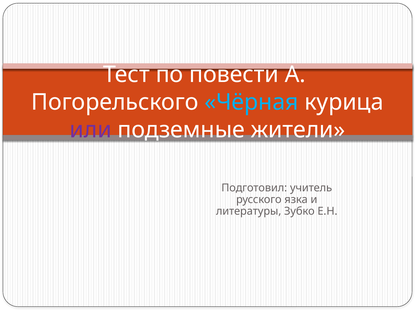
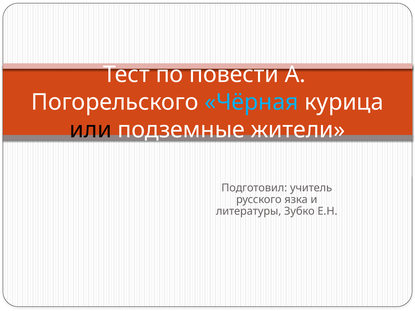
или colour: purple -> black
